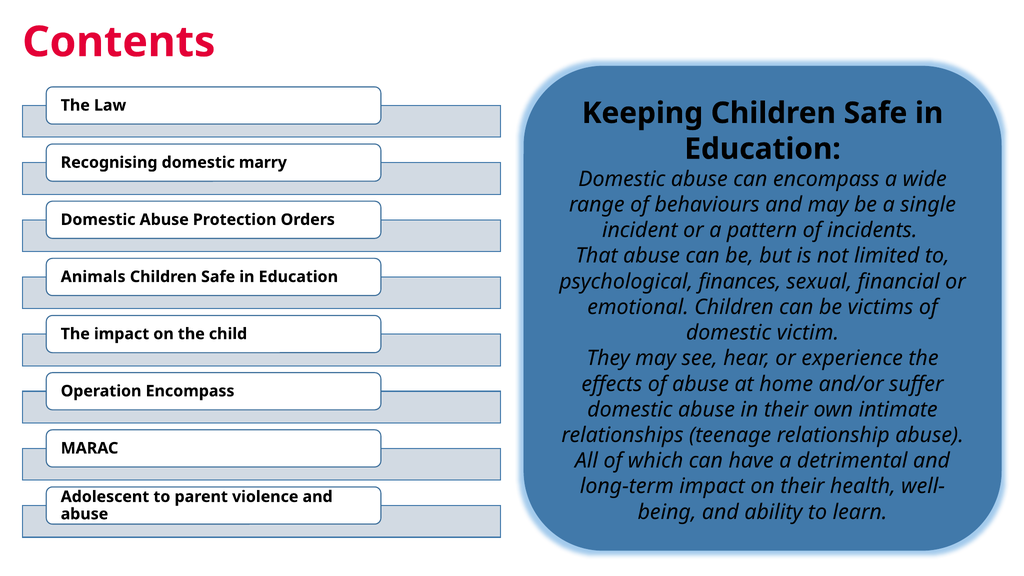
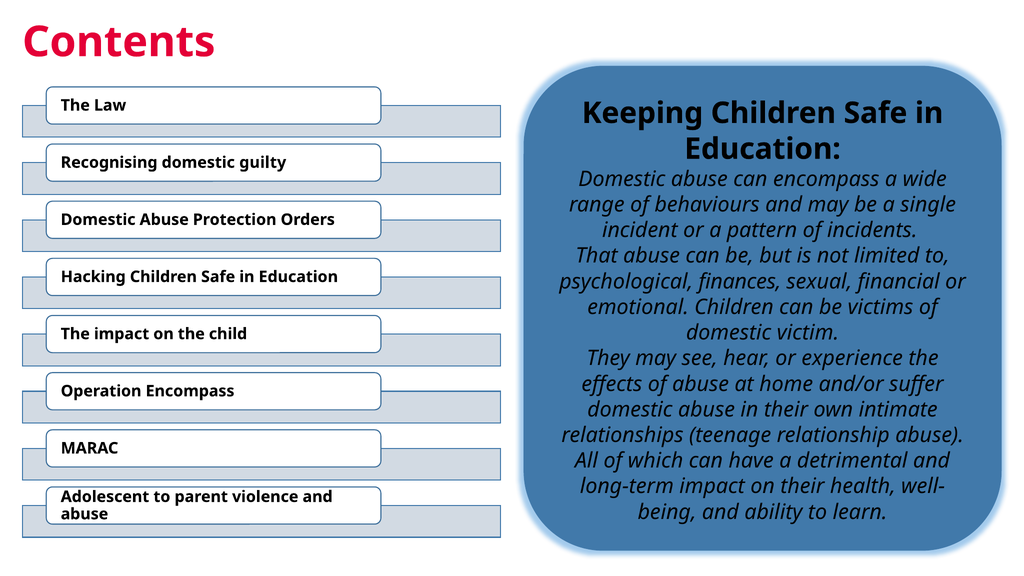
marry: marry -> guilty
Animals: Animals -> Hacking
